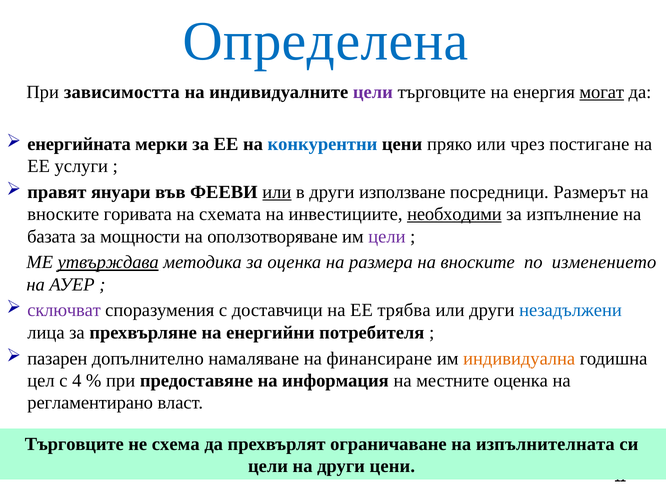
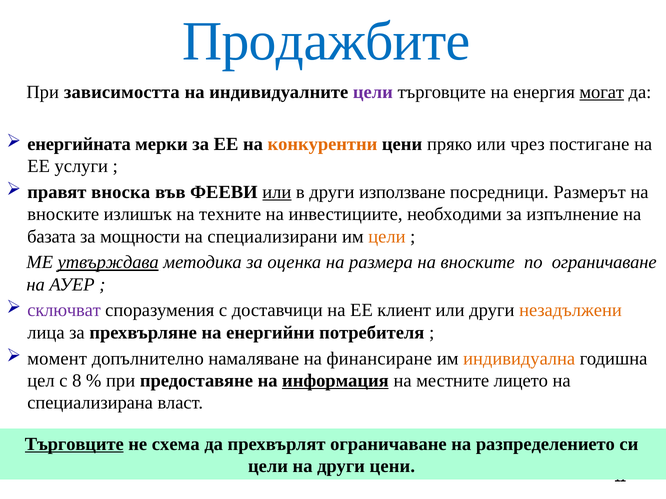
Определена: Определена -> Продажбите
конкурентни colour: blue -> orange
януари: януари -> вноска
горивата: горивата -> излишък
схемата: схемата -> техните
необходими underline: present -> none
оползотворяване: оползотворяване -> специализирани
цели at (387, 237) colour: purple -> orange
по изменението: изменението -> ограничаване
трябва: трябва -> клиент
незадължени colour: blue -> orange
пазарен: пазарен -> момент
4: 4 -> 8
информация underline: none -> present
местните оценка: оценка -> лицето
регламентирано: регламентирано -> специализирана
Търговците at (74, 445) underline: none -> present
изпълнителната: изпълнителната -> разпределението
